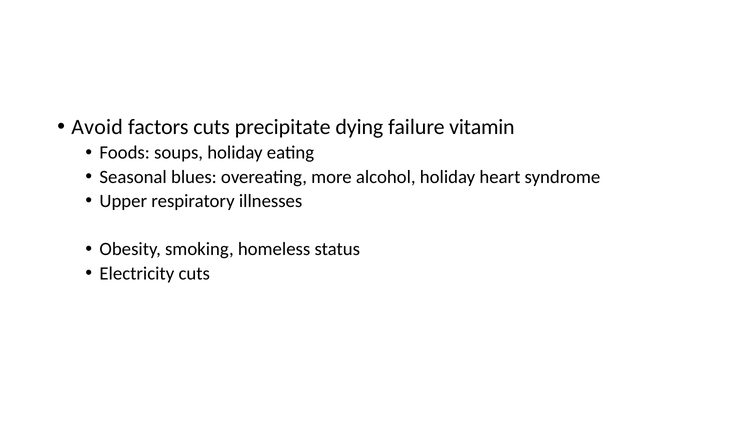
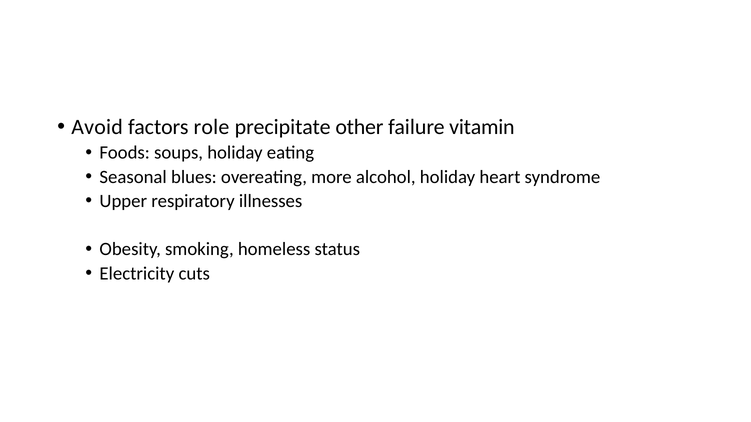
factors cuts: cuts -> role
dying: dying -> other
